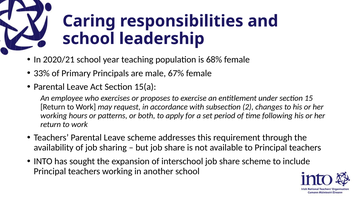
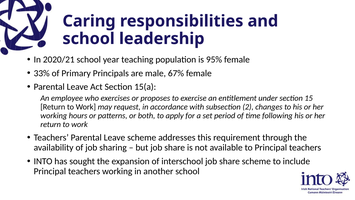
68%: 68% -> 95%
